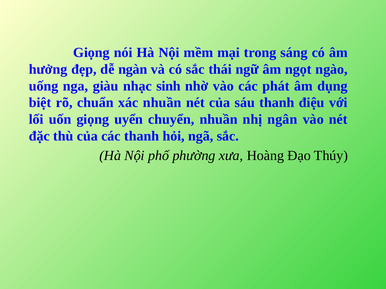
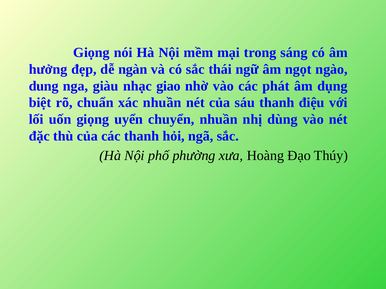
uống: uống -> dung
sinh: sinh -> giao
ngân: ngân -> dùng
